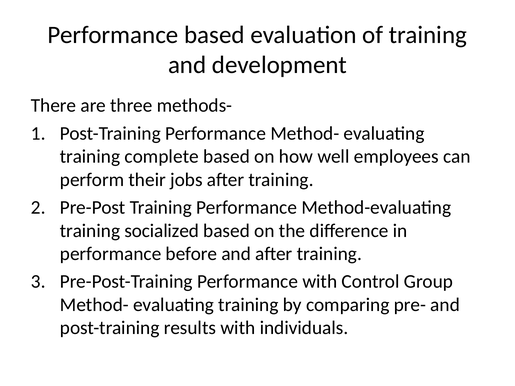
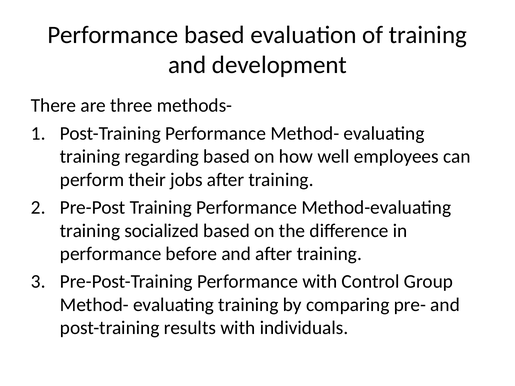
complete: complete -> regarding
